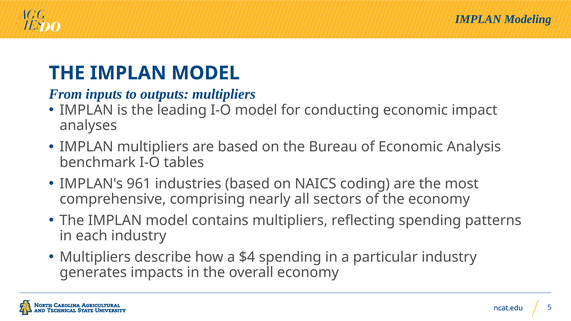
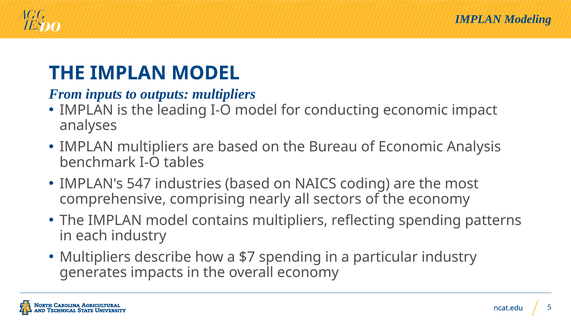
961: 961 -> 547
$4: $4 -> $7
